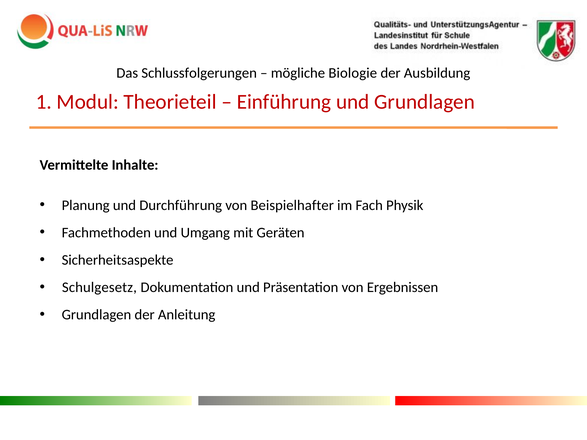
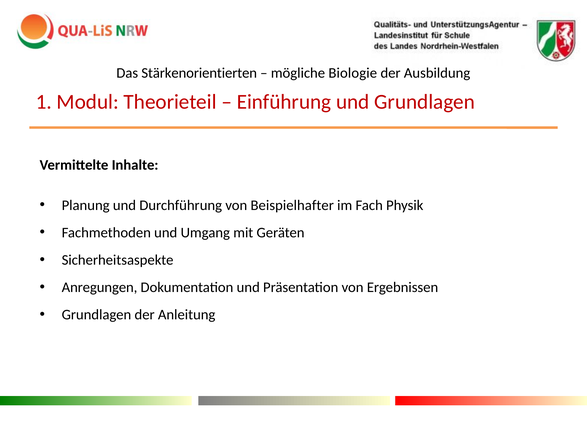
Schlussfolgerungen: Schlussfolgerungen -> Stärkenorientierten
Schulgesetz: Schulgesetz -> Anregungen
